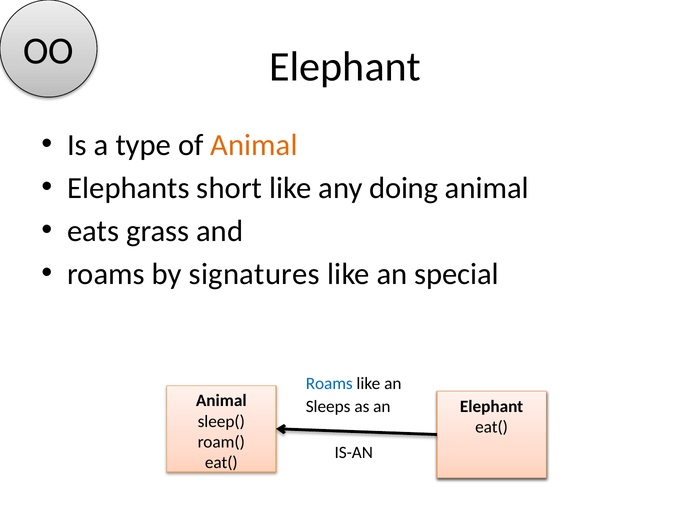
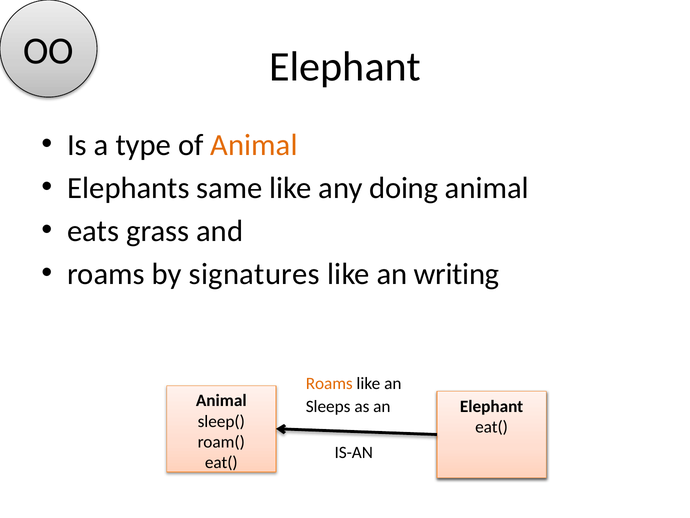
short: short -> same
special: special -> writing
Roams at (329, 383) colour: blue -> orange
